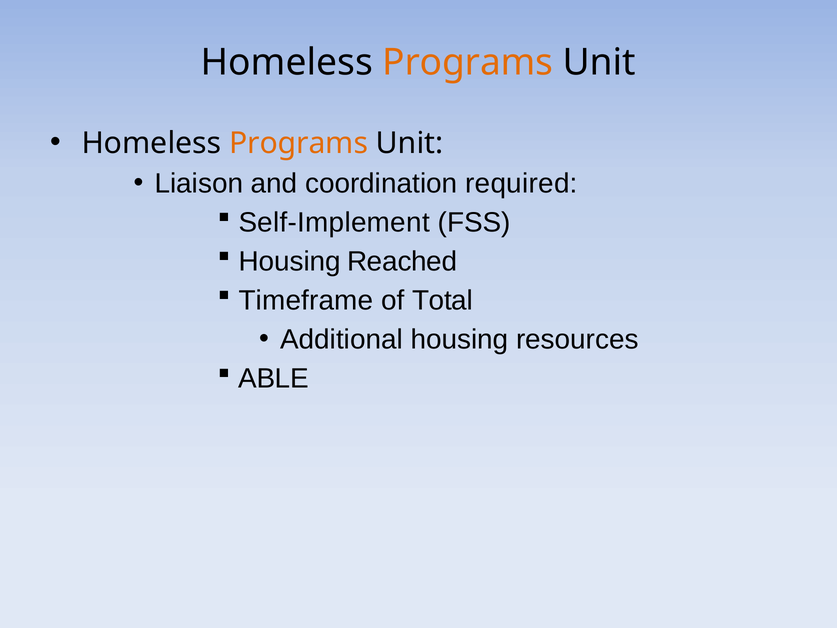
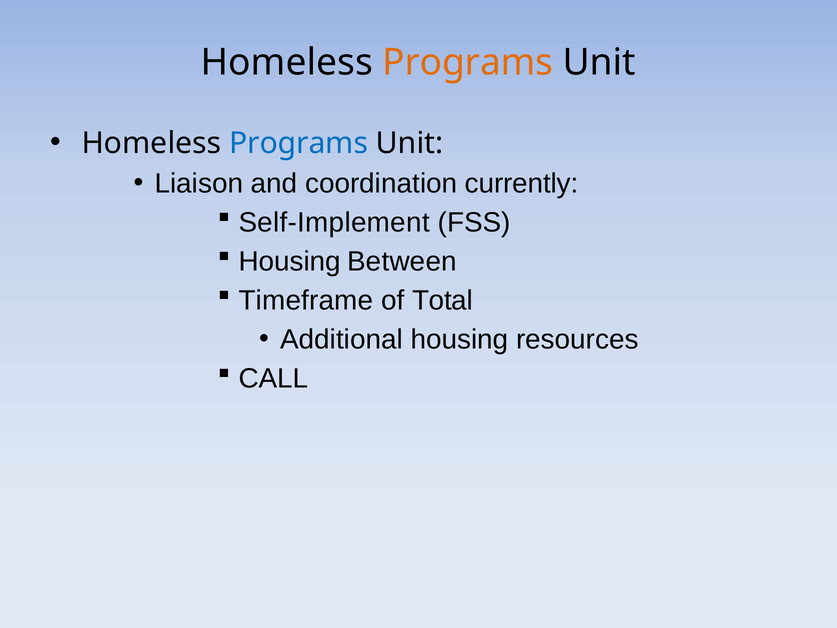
Programs at (299, 143) colour: orange -> blue
required: required -> currently
Reached: Reached -> Between
ABLE: ABLE -> CALL
